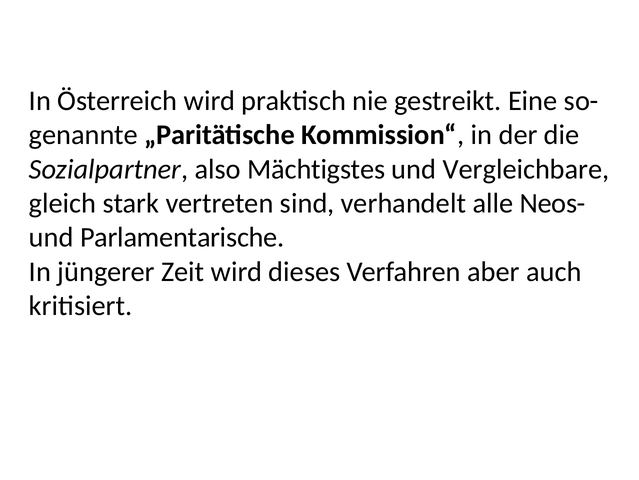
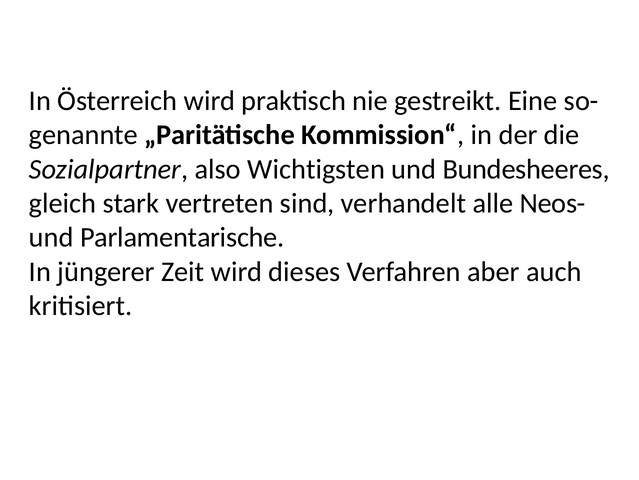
Mächtigstes: Mächtigstes -> Wichtigsten
Vergleichbare: Vergleichbare -> Bundesheeres
